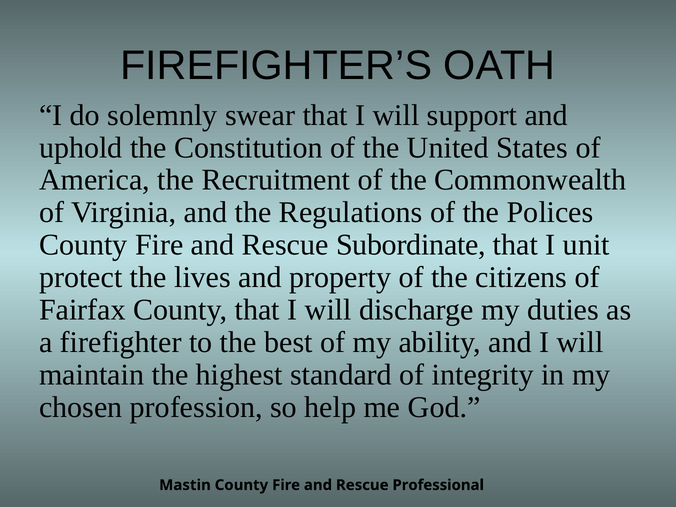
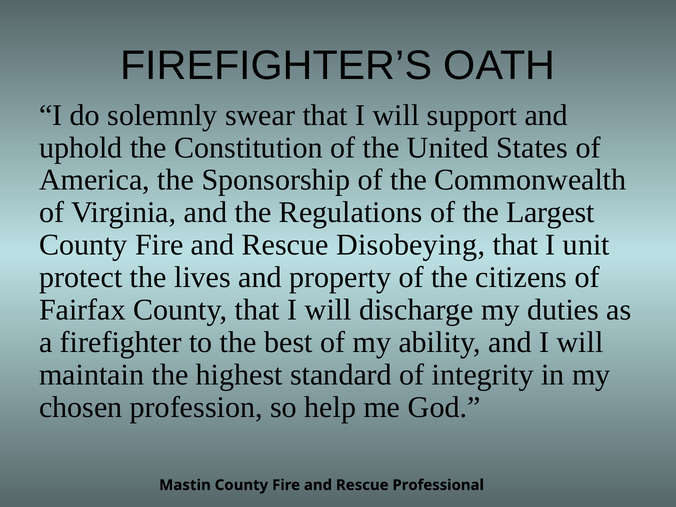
Recruitment: Recruitment -> Sponsorship
Polices: Polices -> Largest
Subordinate: Subordinate -> Disobeying
